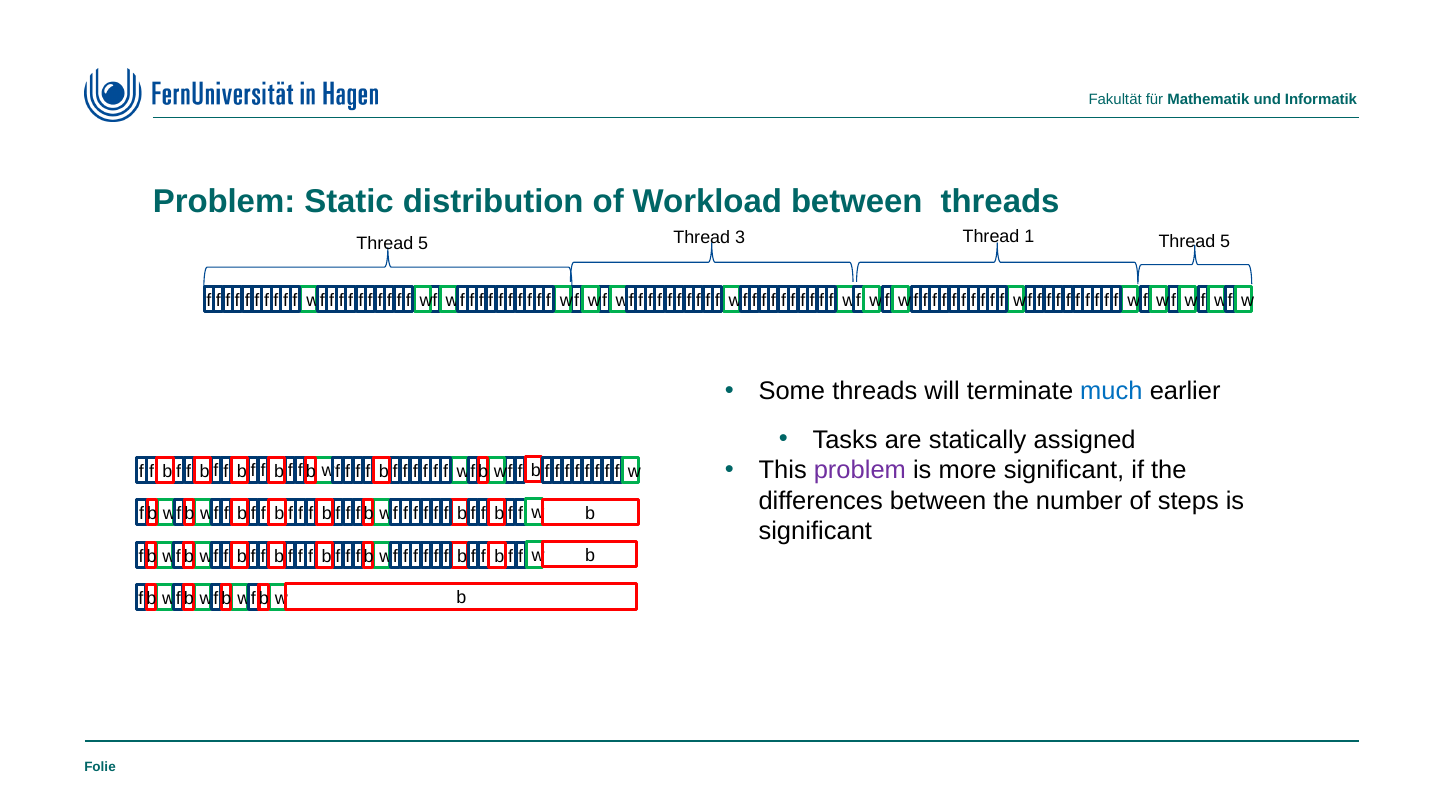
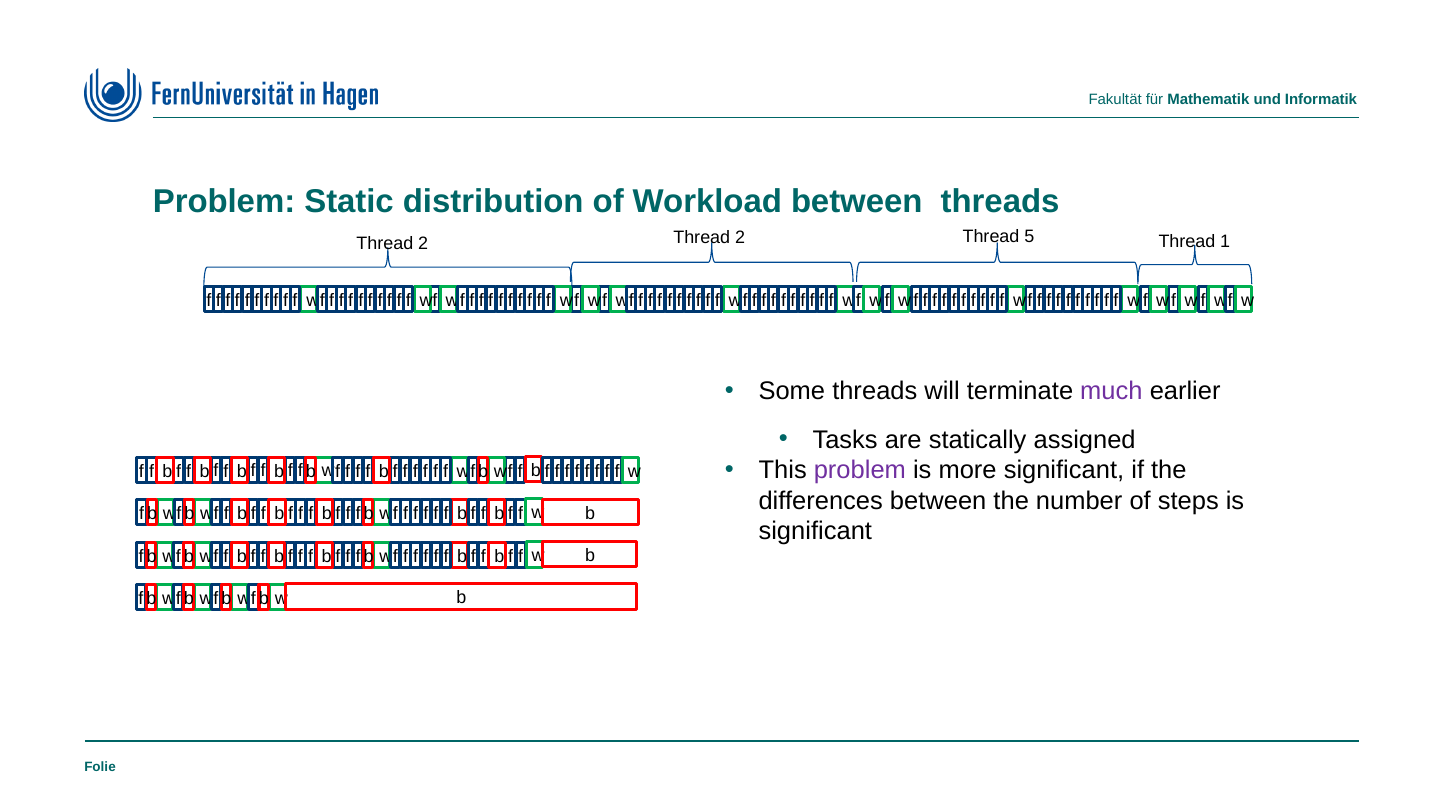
3 at (740, 238): 3 -> 2
1: 1 -> 5
5 at (1225, 241): 5 -> 1
5 at (423, 244): 5 -> 2
much colour: blue -> purple
